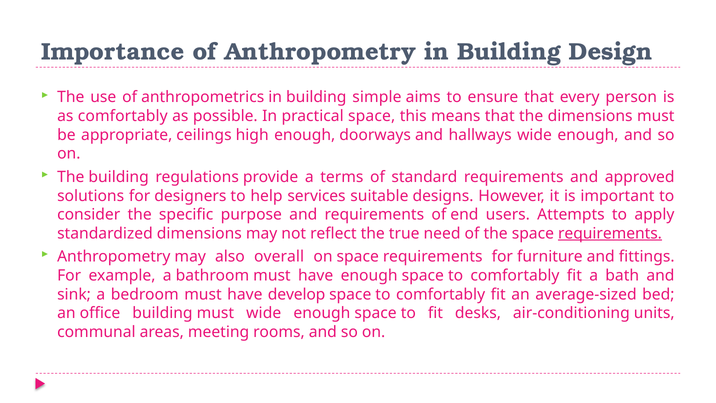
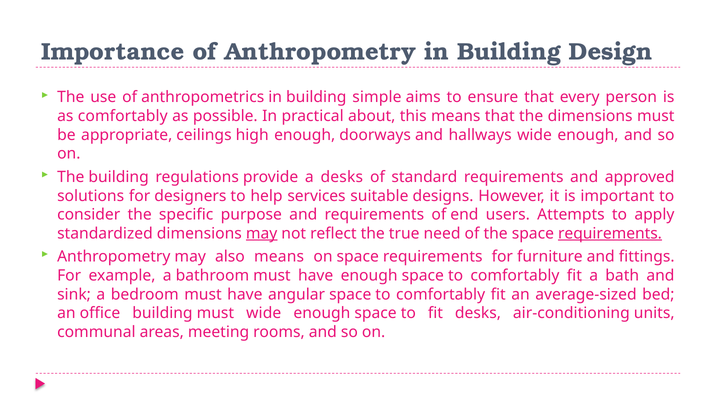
practical space: space -> about
a terms: terms -> desks
may at (262, 233) underline: none -> present
also overall: overall -> means
develop: develop -> angular
